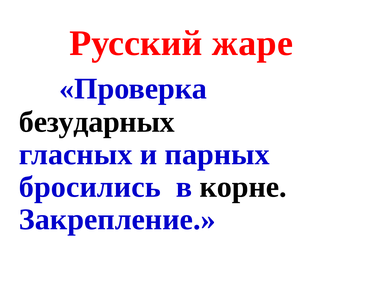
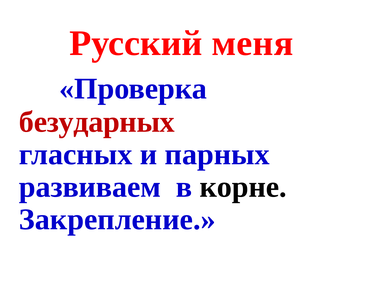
жаре: жаре -> меня
безударных colour: black -> red
бросились: бросились -> развиваем
